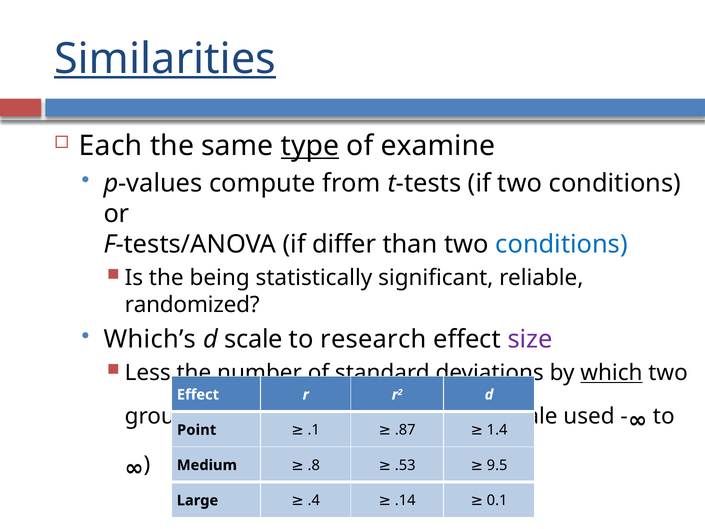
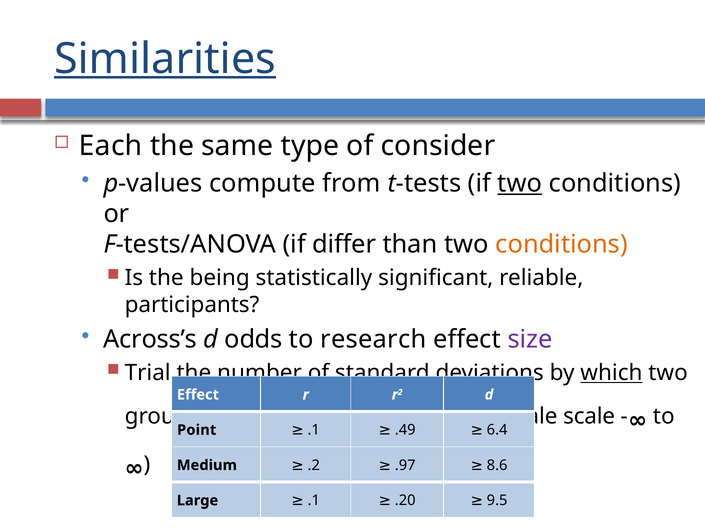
type underline: present -> none
examine: examine -> consider
two at (520, 183) underline: none -> present
conditions at (562, 244) colour: blue -> orange
randomized: randomized -> participants
Which’s: Which’s -> Across’s
d scale: scale -> odds
Less: Less -> Trial
used at (589, 416): used -> scale
.87: .87 -> .49
1.4: 1.4 -> 6.4
.8: .8 -> .2
.53: .53 -> .97
9.5: 9.5 -> 8.6
.4 at (314, 500): .4 -> .1
.14: .14 -> .20
0.1: 0.1 -> 9.5
